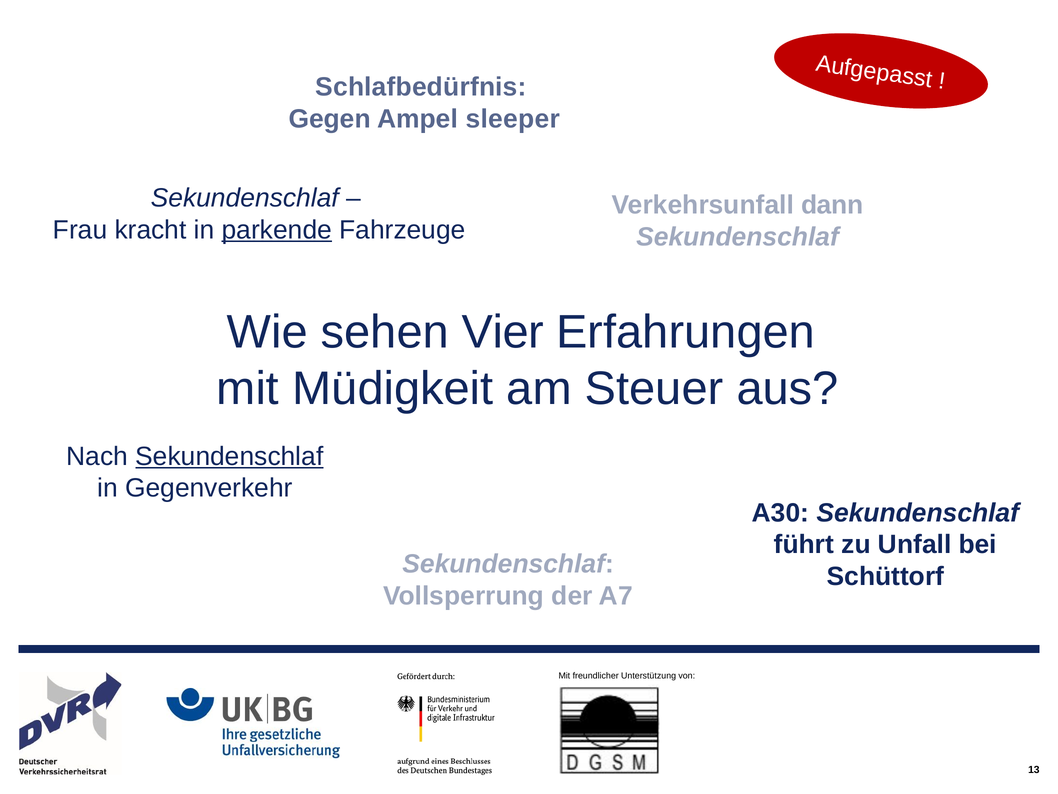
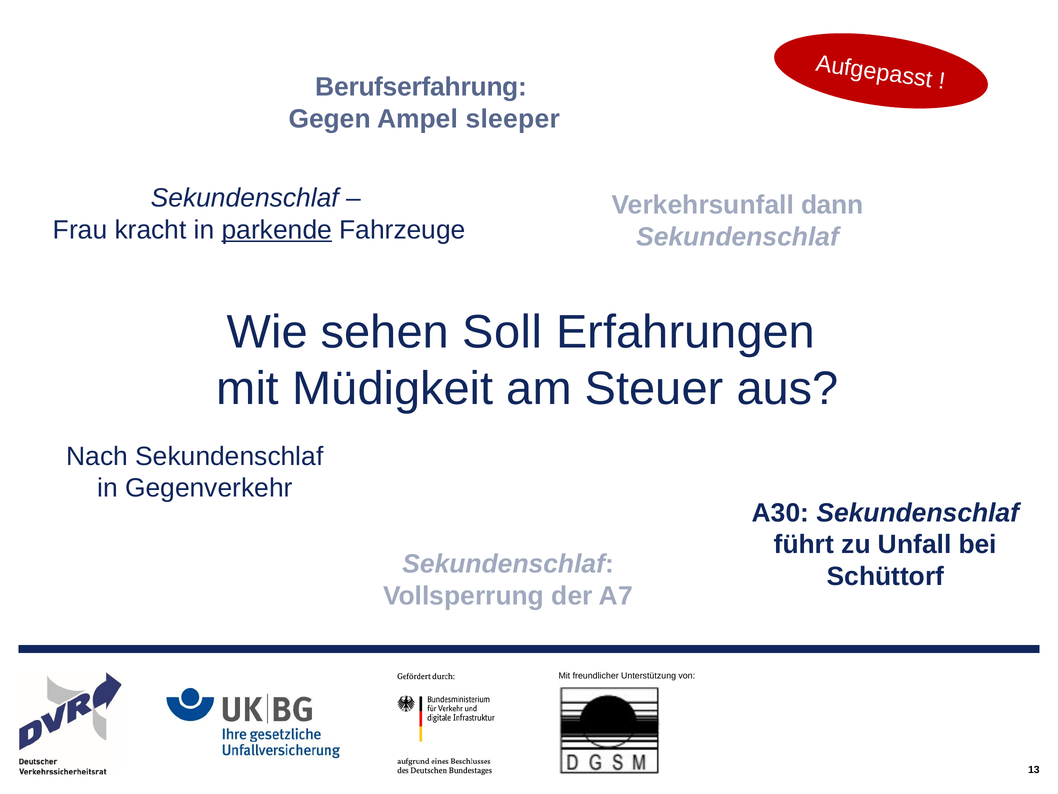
Schlafbedürfnis: Schlafbedürfnis -> Berufserfahrung
Vier: Vier -> Soll
Sekundenschlaf at (229, 456) underline: present -> none
